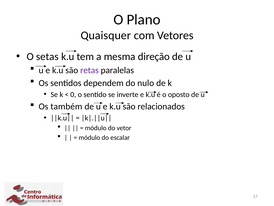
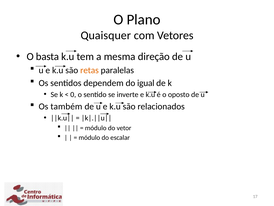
setas: setas -> basta
retas colour: purple -> orange
nulo: nulo -> igual
